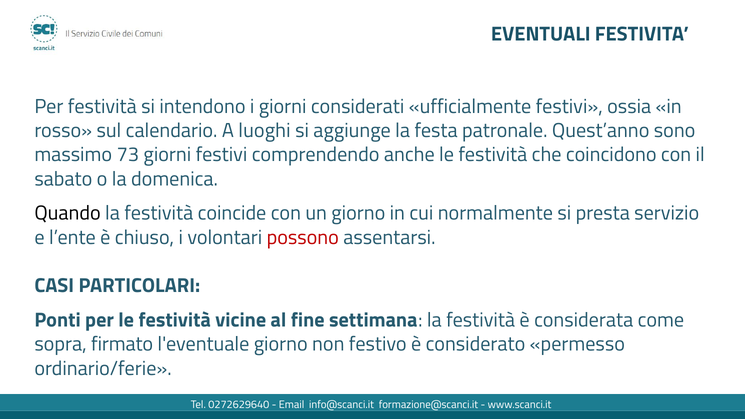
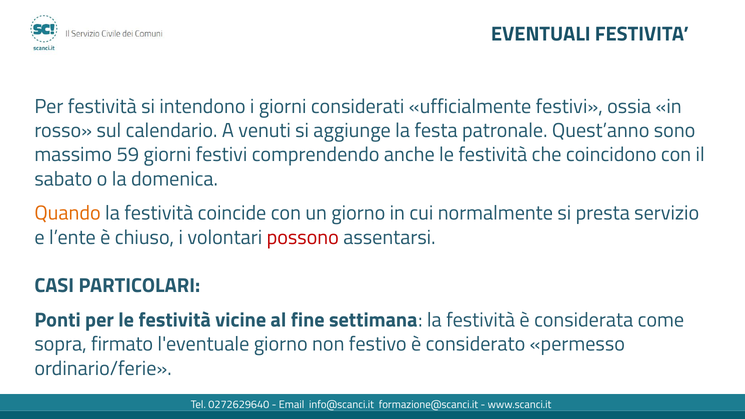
luoghi: luoghi -> venuti
73: 73 -> 59
Quando colour: black -> orange
